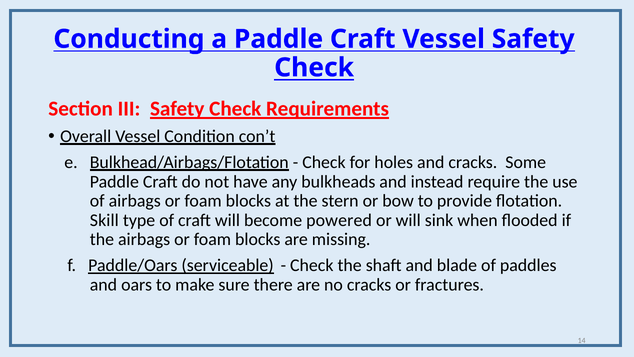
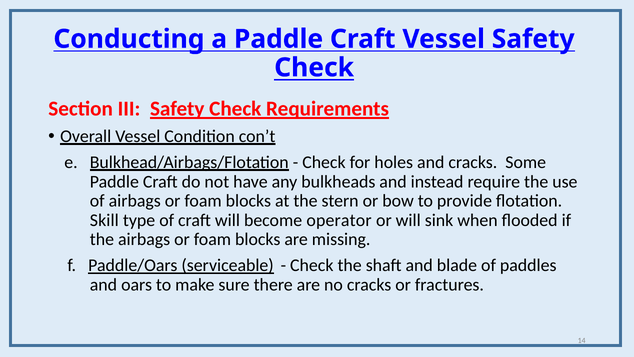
powered: powered -> operator
